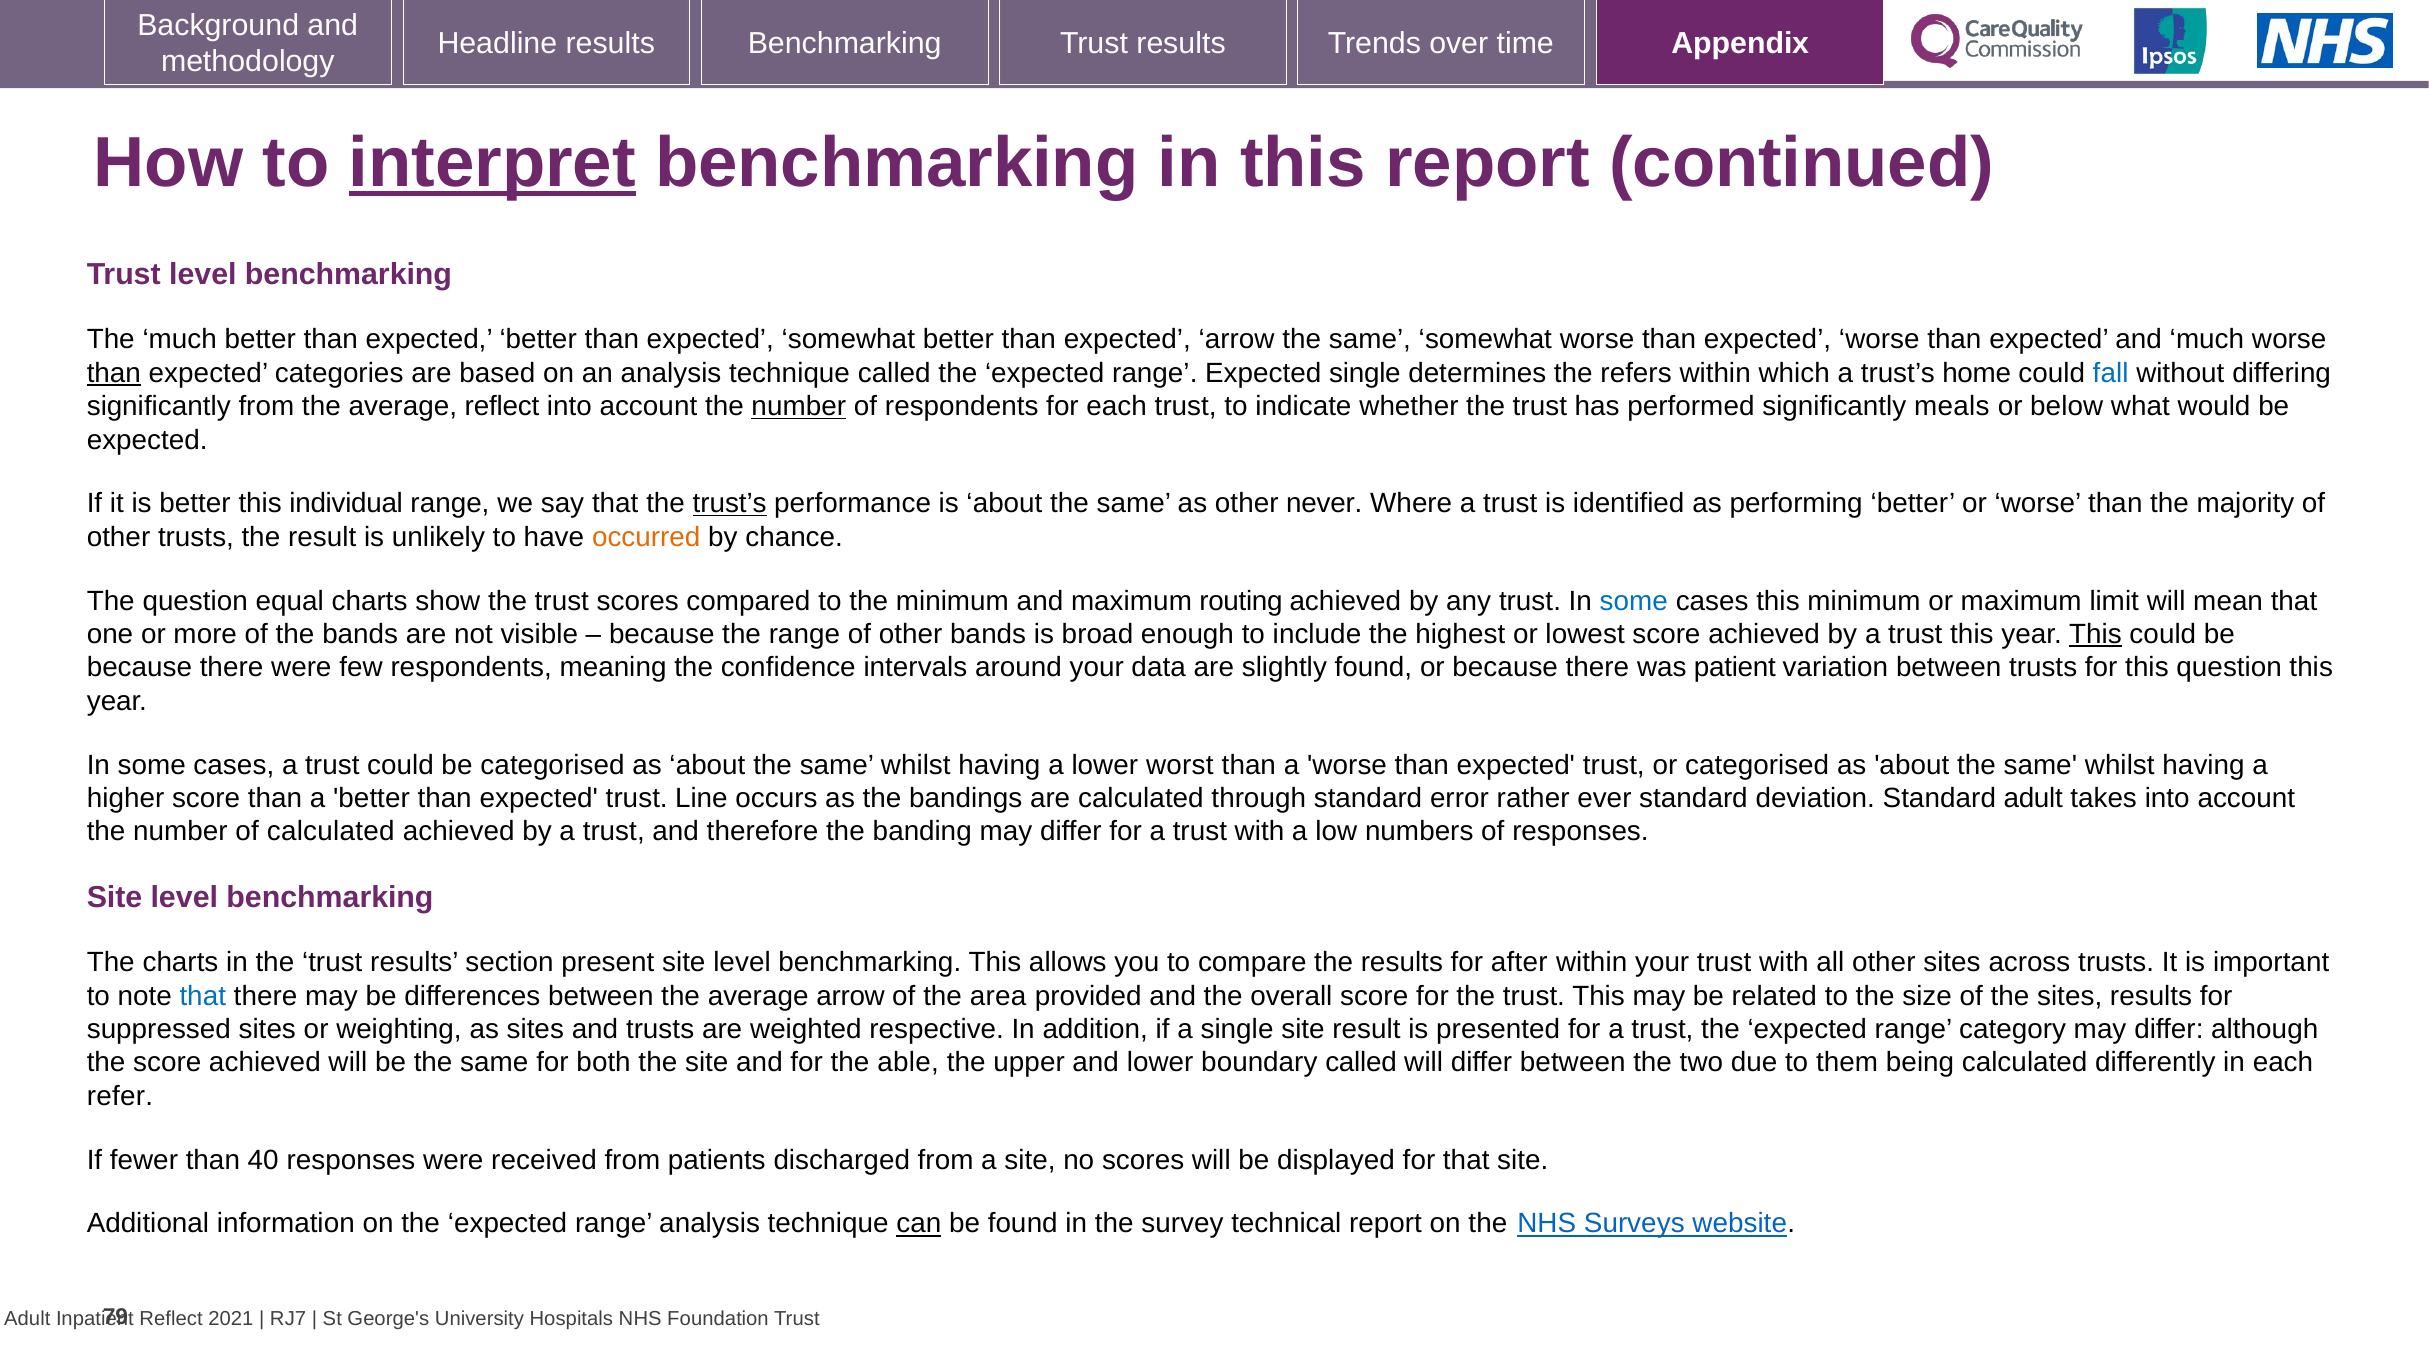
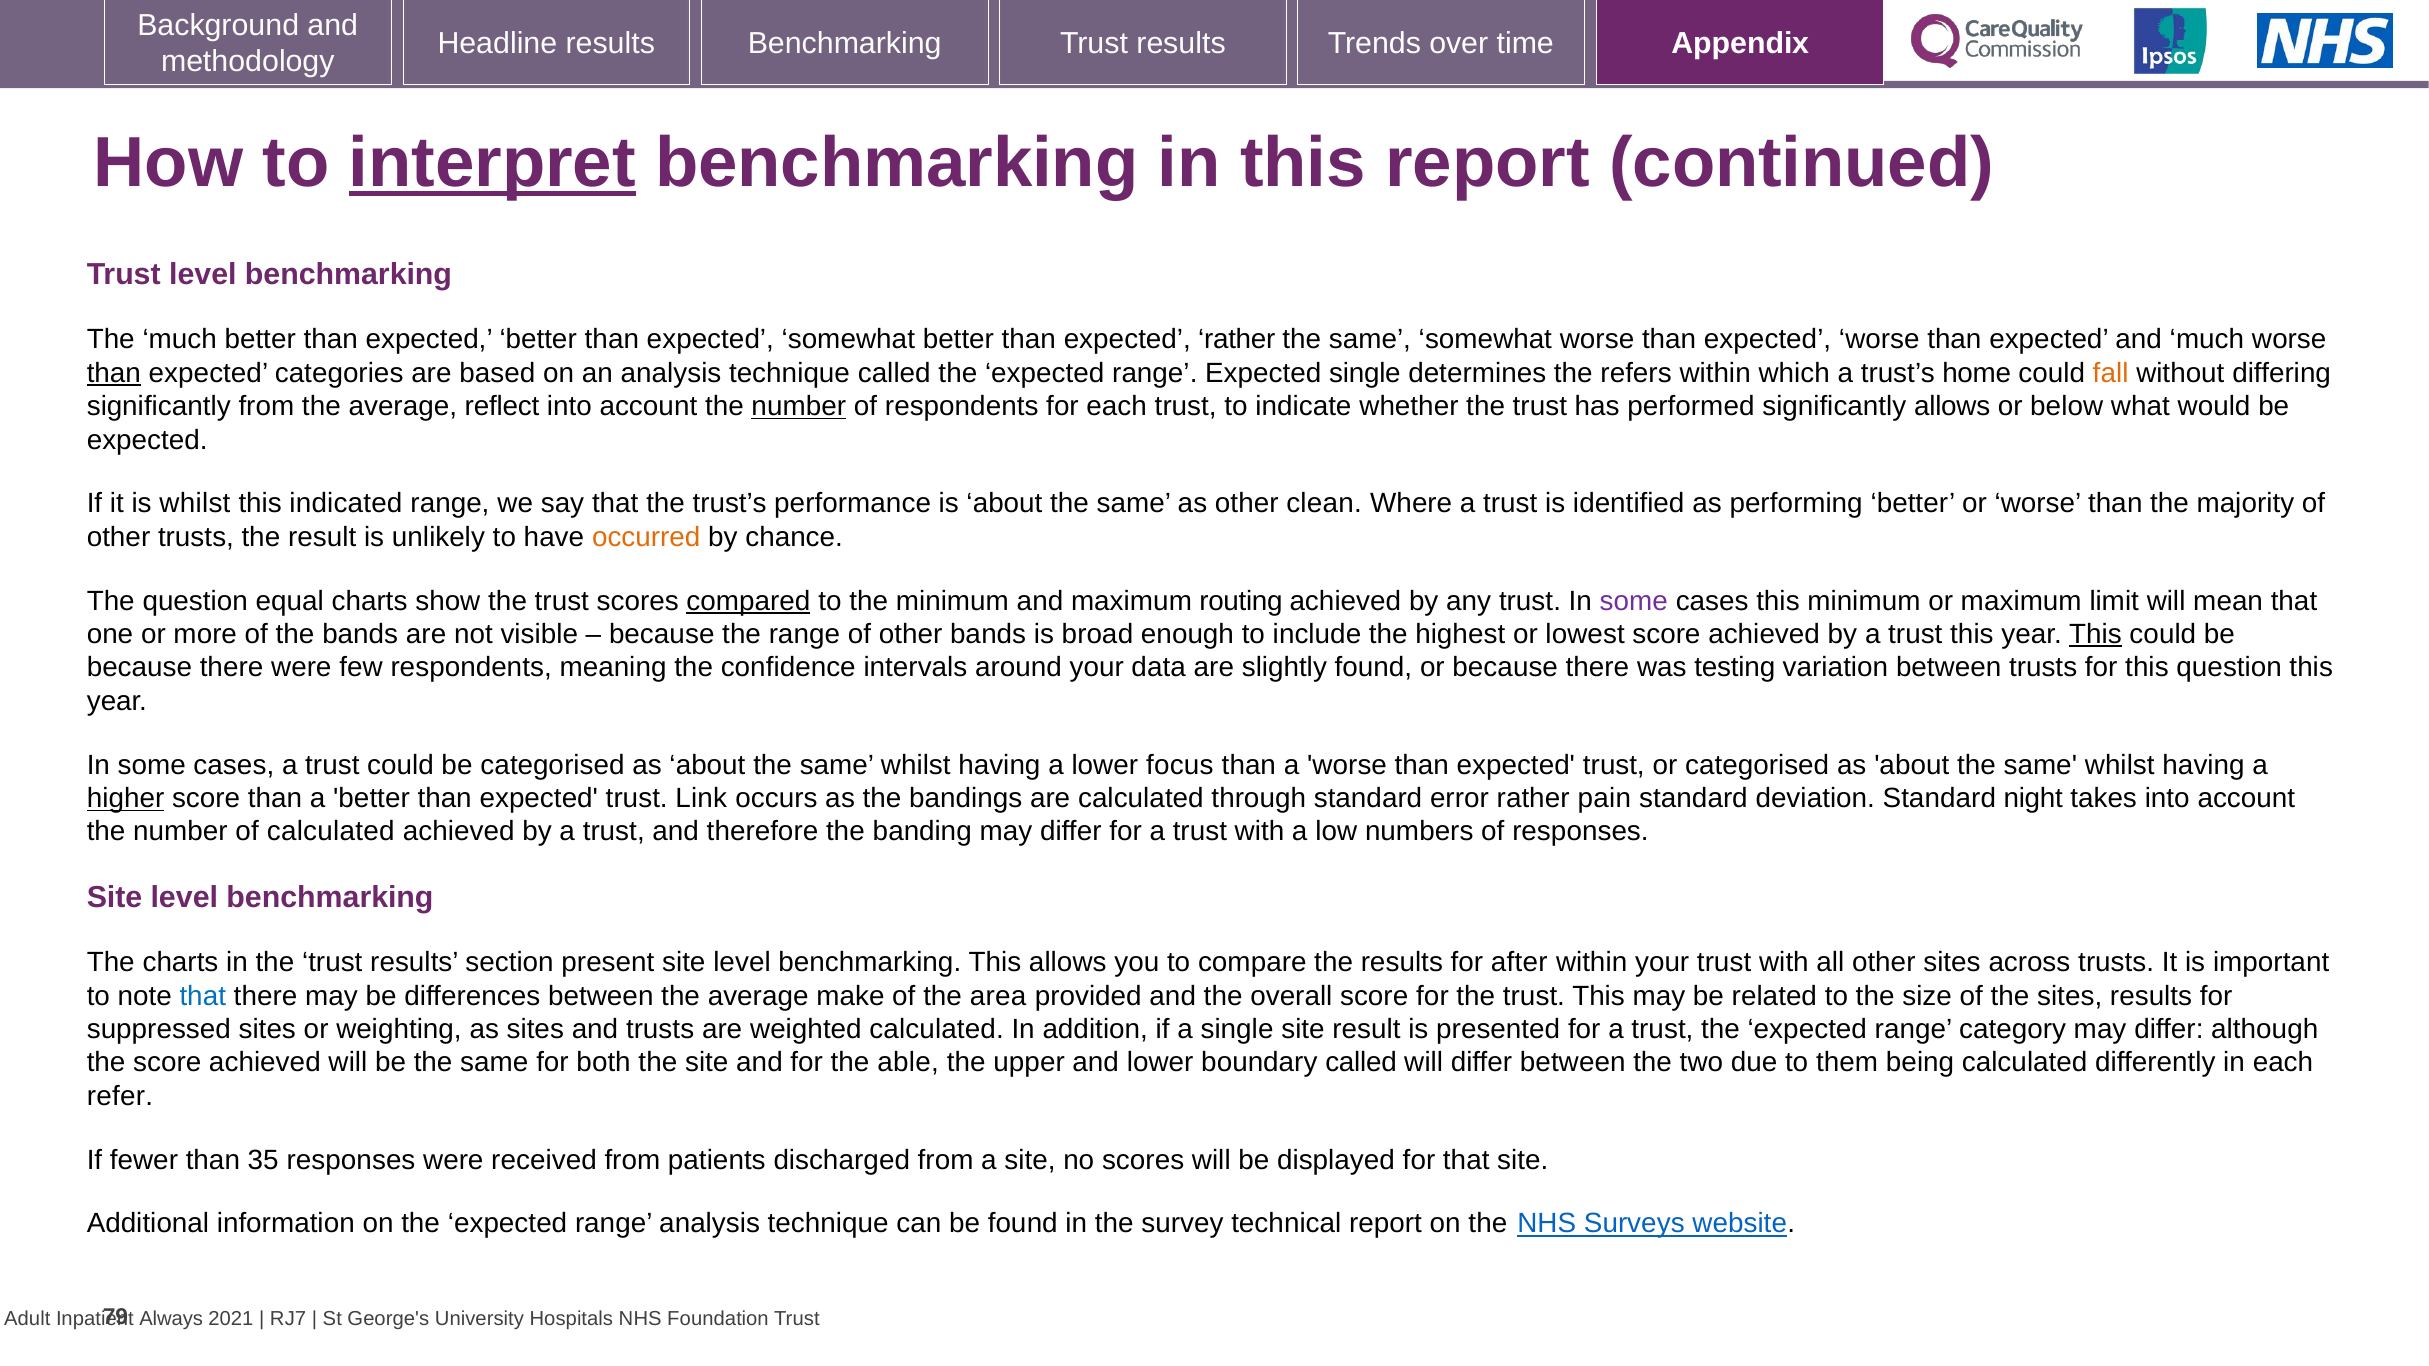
expected arrow: arrow -> rather
fall colour: blue -> orange
significantly meals: meals -> allows
is better: better -> whilst
individual: individual -> indicated
trust’s at (730, 504) underline: present -> none
never: never -> clean
compared underline: none -> present
some at (1634, 601) colour: blue -> purple
patient: patient -> testing
worst: worst -> focus
higher underline: none -> present
Line: Line -> Link
ever: ever -> pain
Standard adult: adult -> night
average arrow: arrow -> make
weighted respective: respective -> calculated
40: 40 -> 35
can underline: present -> none
Reflect at (171, 1319): Reflect -> Always
